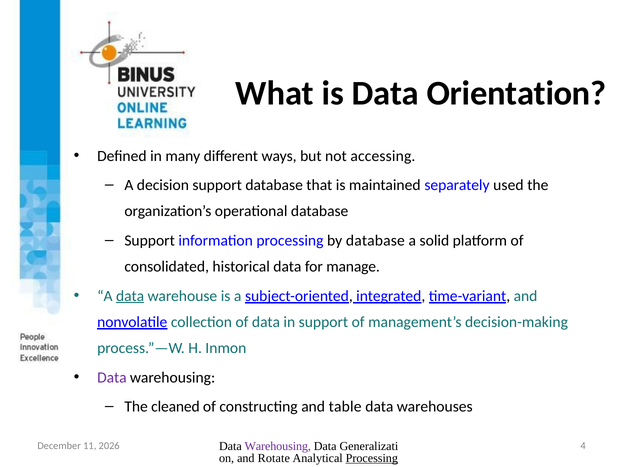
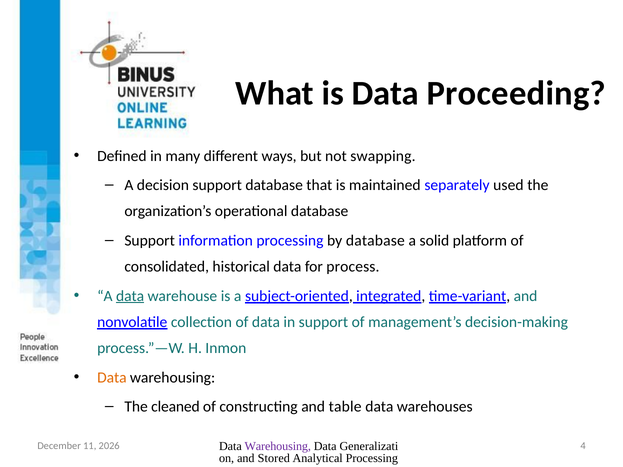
Orientation: Orientation -> Proceeding
accessing: accessing -> swapping
manage: manage -> process
Data at (112, 378) colour: purple -> orange
Rotate: Rotate -> Stored
Processing at (372, 458) underline: present -> none
